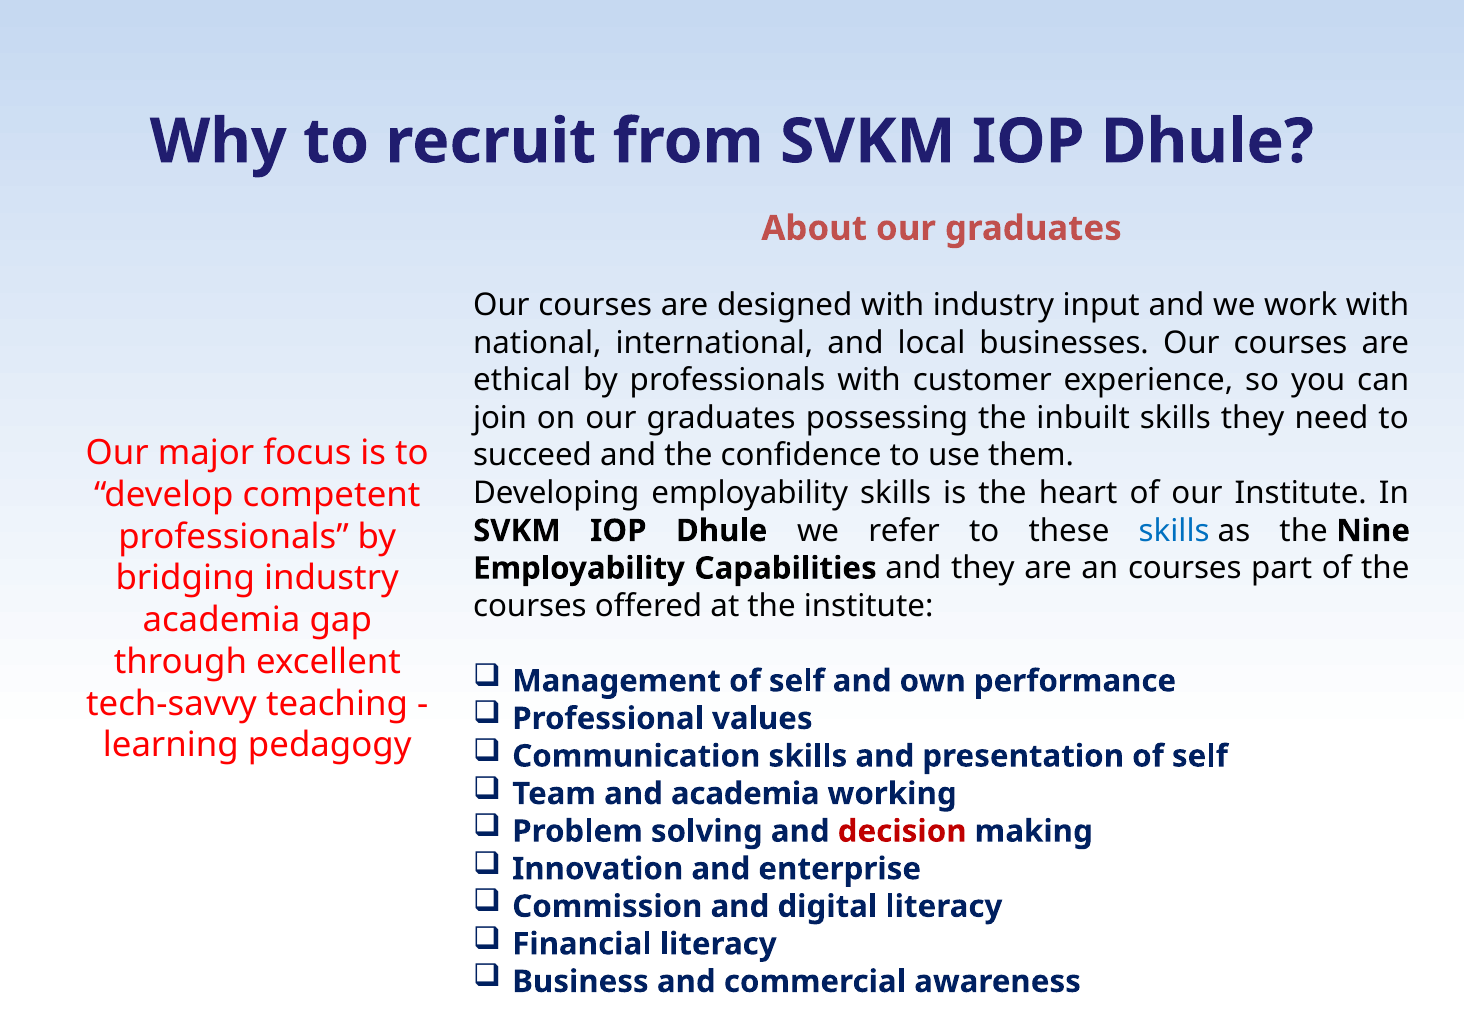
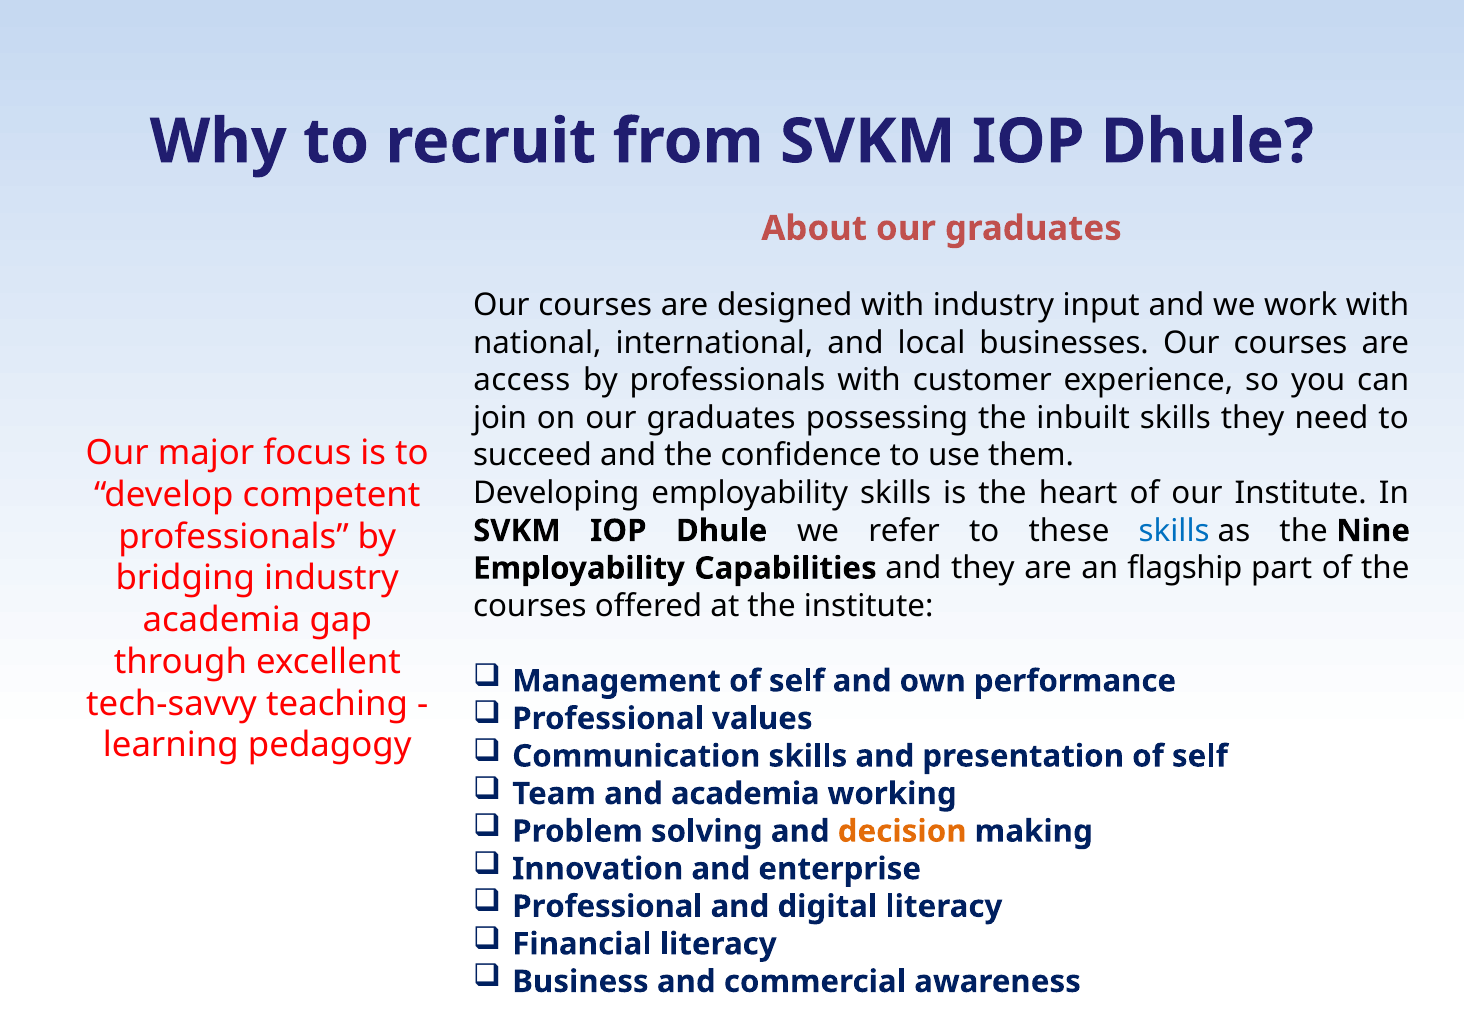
ethical: ethical -> access
an courses: courses -> flagship
decision colour: red -> orange
Commission at (607, 906): Commission -> Professional
